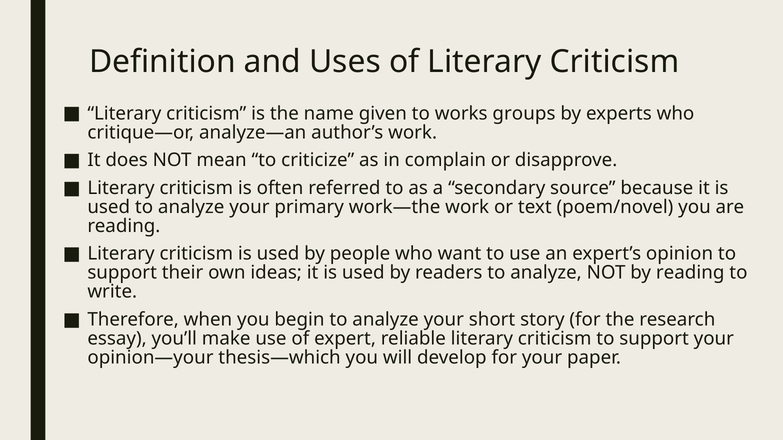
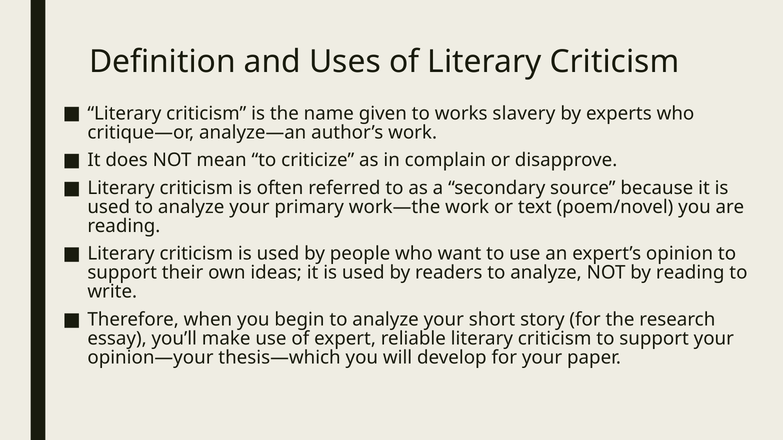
groups: groups -> slavery
